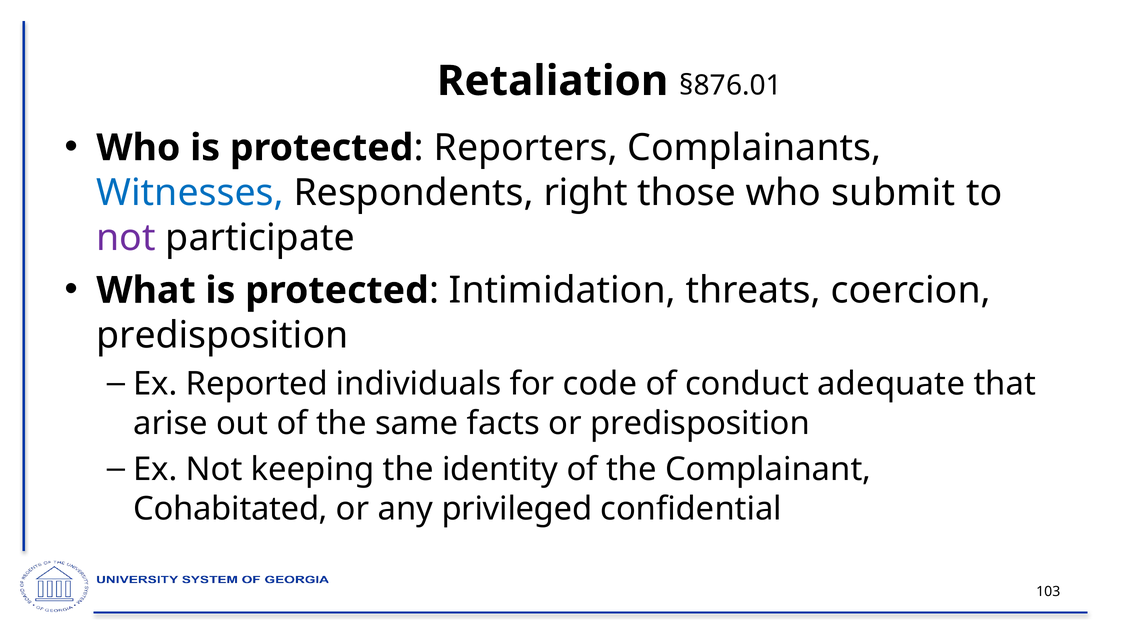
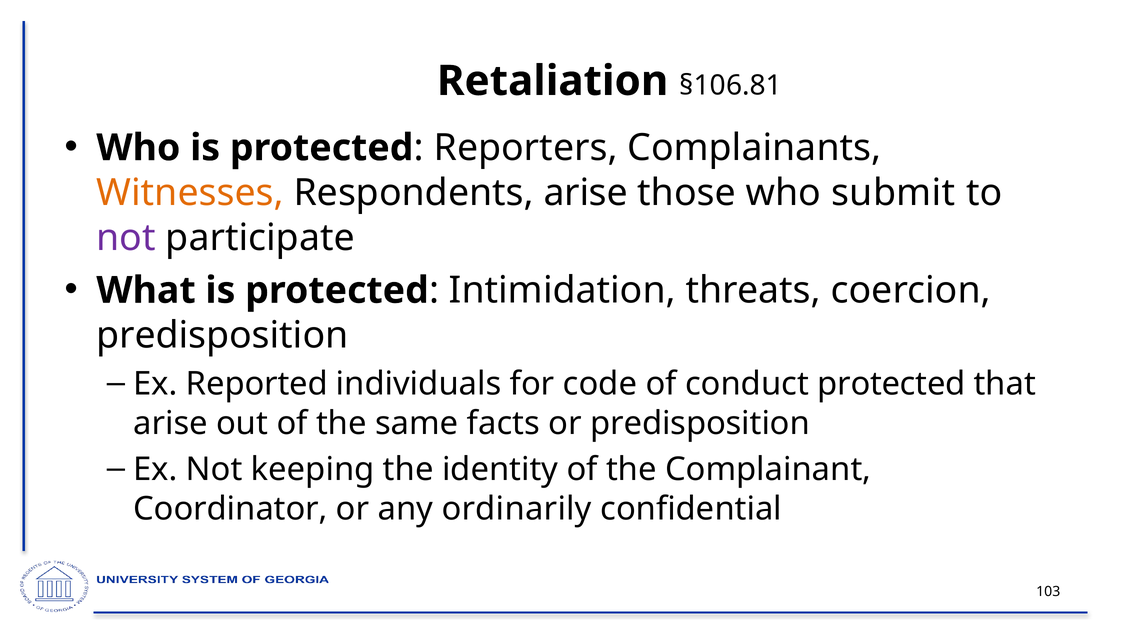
§876.01: §876.01 -> §106.81
Witnesses colour: blue -> orange
Respondents right: right -> arise
conduct adequate: adequate -> protected
Cohabitated: Cohabitated -> Coordinator
privileged: privileged -> ordinarily
